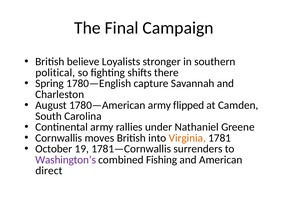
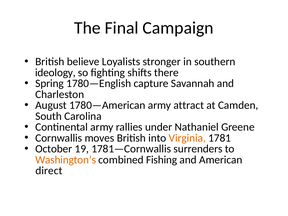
political: political -> ideology
flipped: flipped -> attract
Washington’s colour: purple -> orange
